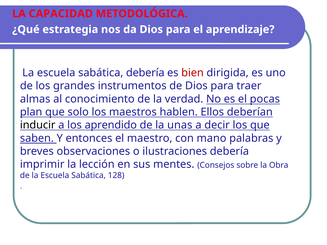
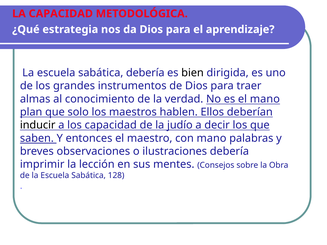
bien colour: red -> black
el pocas: pocas -> mano
los aprendido: aprendido -> capacidad
unas: unas -> judío
